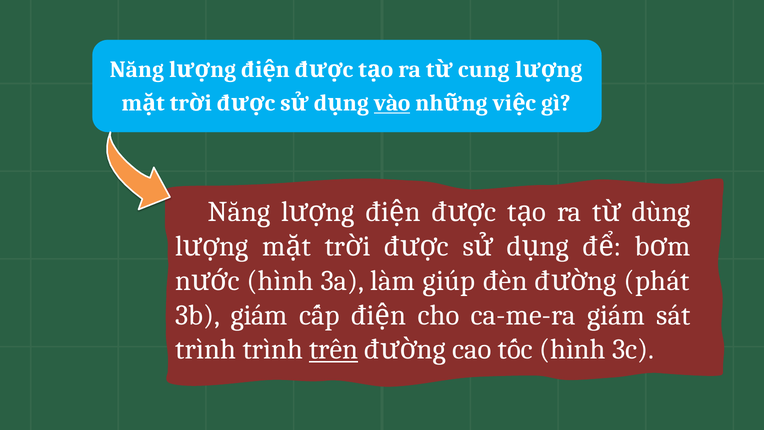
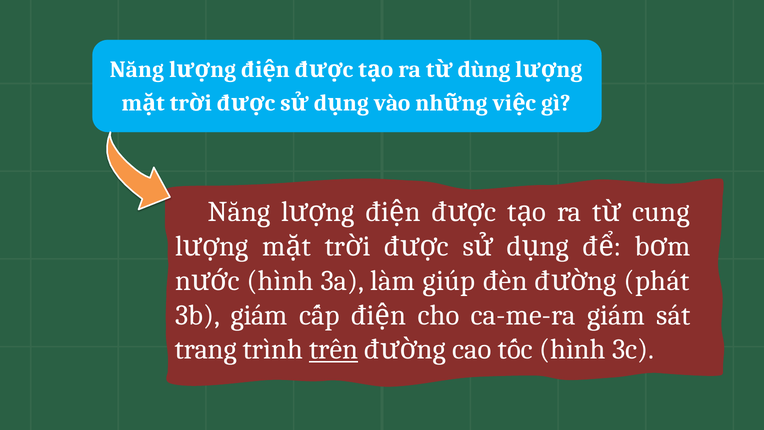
cung: cung -> dùng
vào underline: present -> none
dùng: dùng -> cung
trình at (206, 349): trình -> trang
